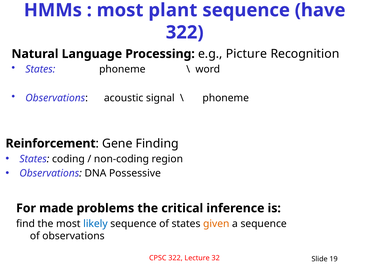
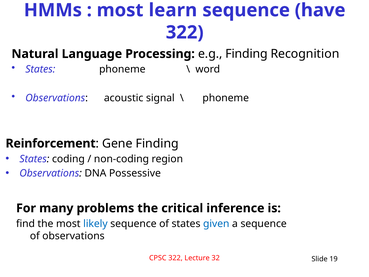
plant: plant -> learn
e.g Picture: Picture -> Finding
made: made -> many
given colour: orange -> blue
